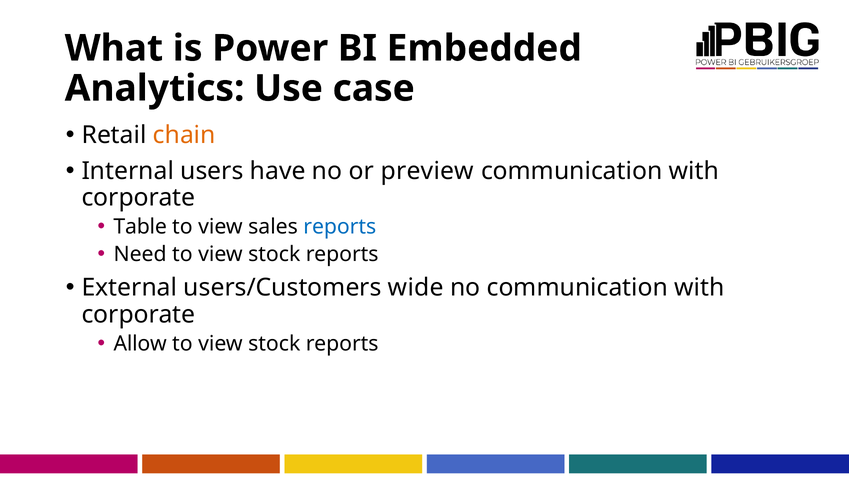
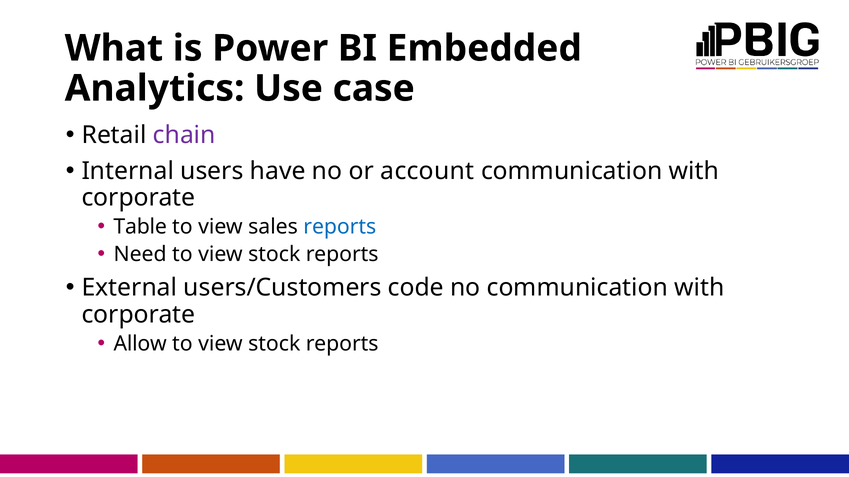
chain colour: orange -> purple
preview: preview -> account
wide: wide -> code
